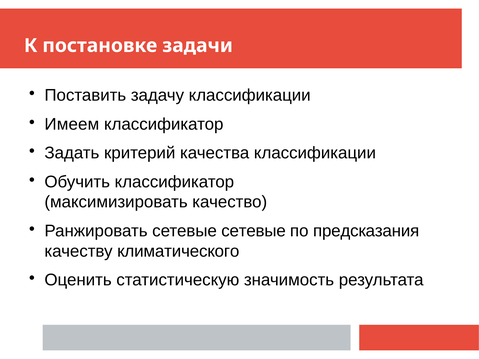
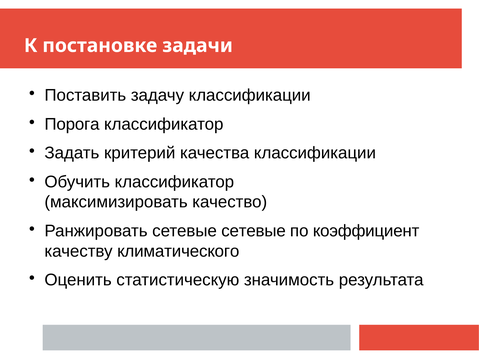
Имеем: Имеем -> Порога
предсказания: предсказания -> коэффициент
